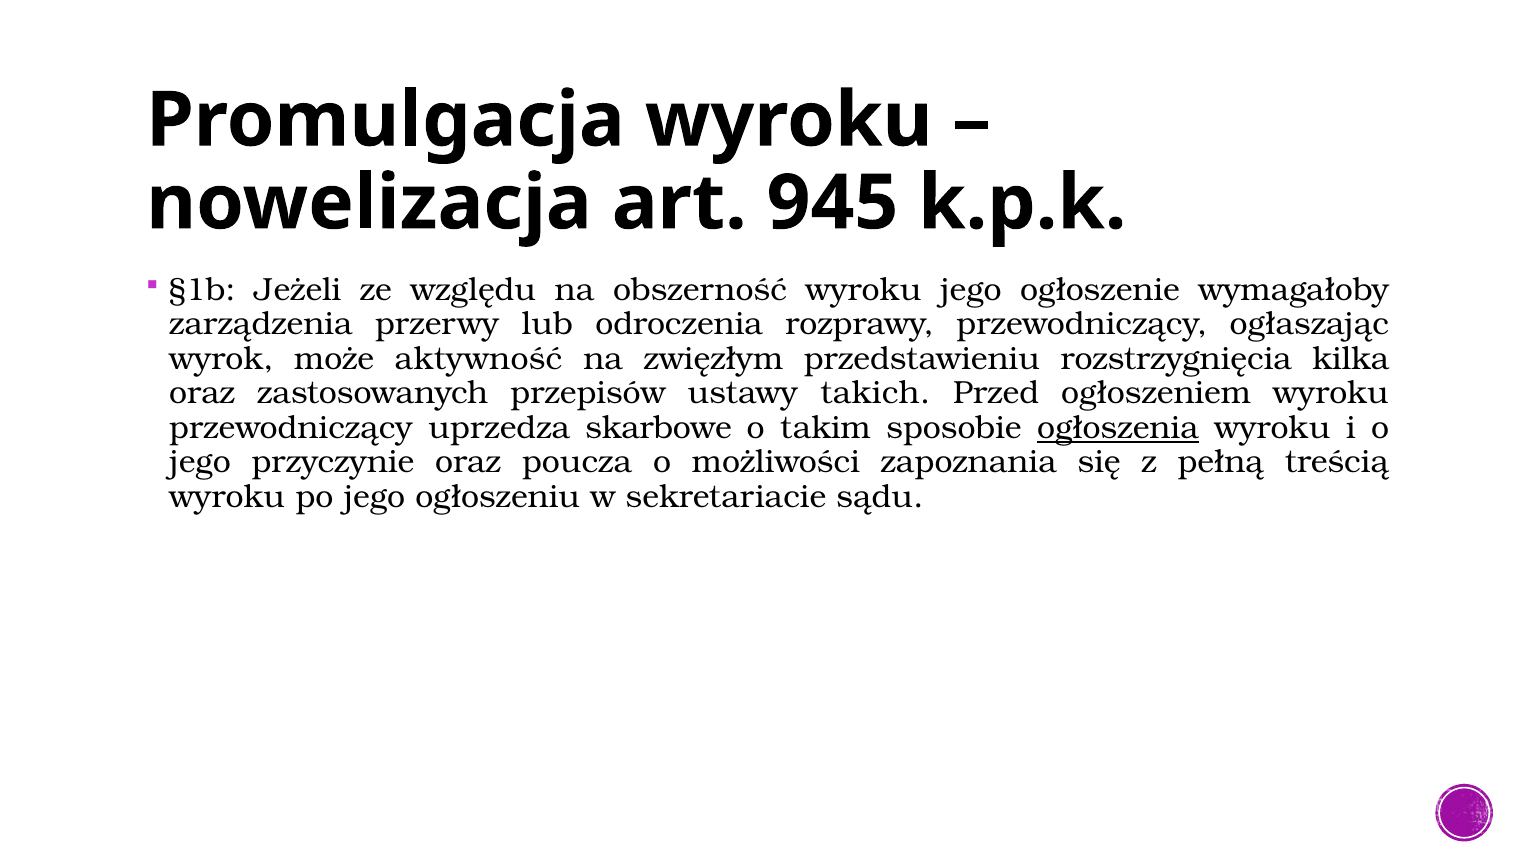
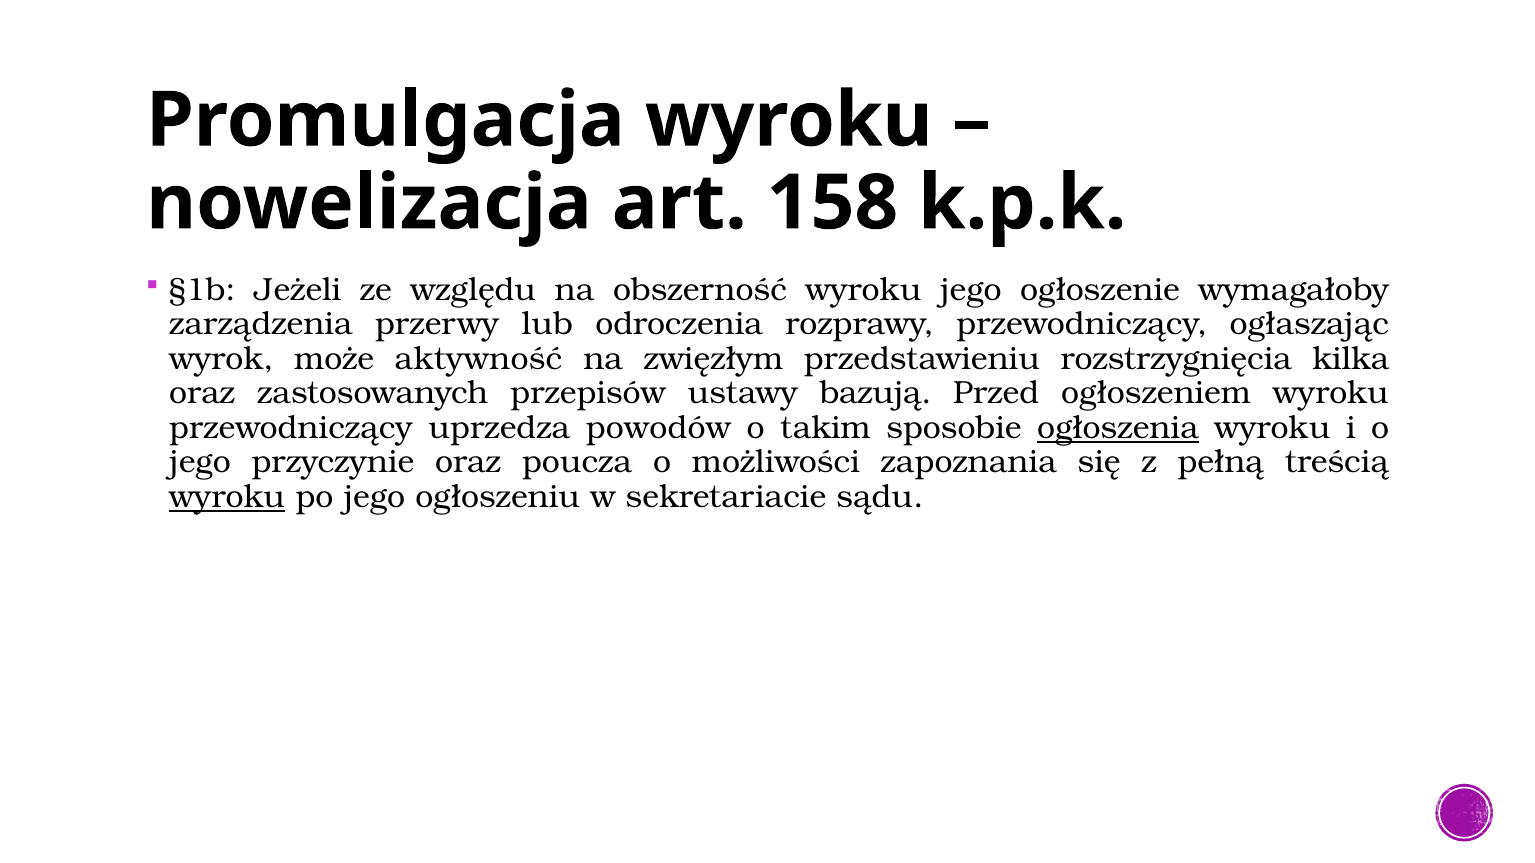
945: 945 -> 158
takich: takich -> bazują
skarbowe: skarbowe -> powodów
wyroku at (227, 497) underline: none -> present
